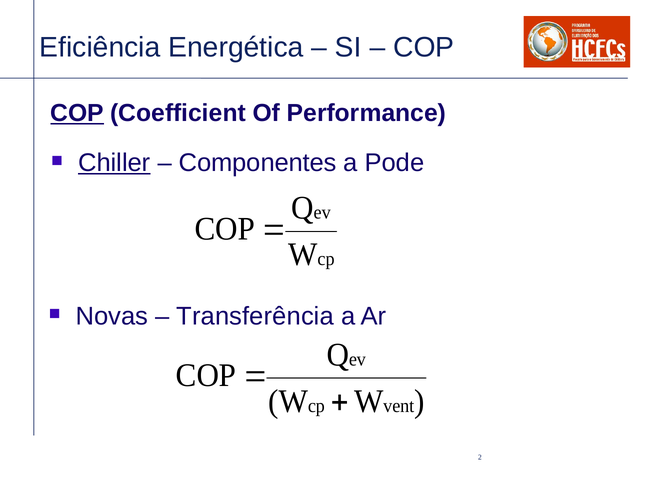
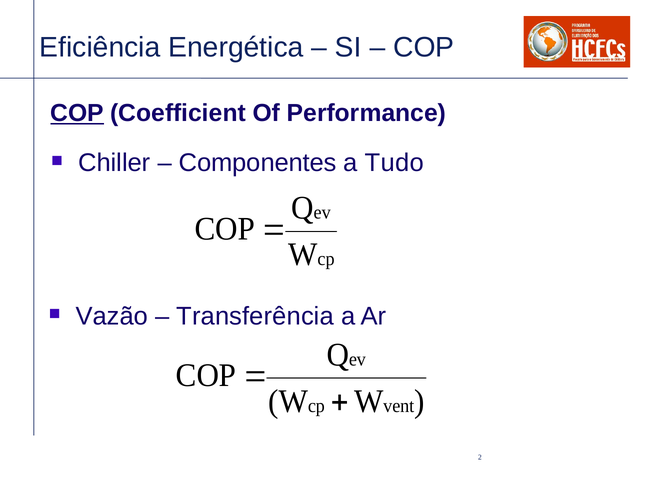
Chiller underline: present -> none
Pode: Pode -> Tudo
Novas: Novas -> Vazão
